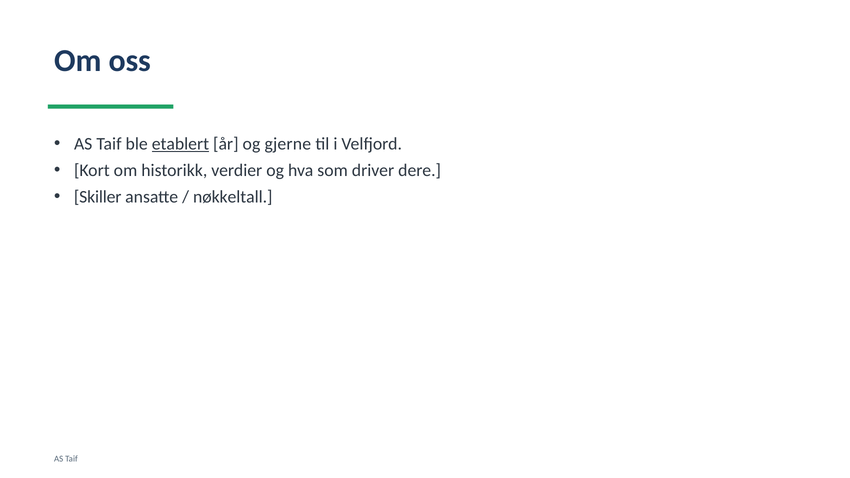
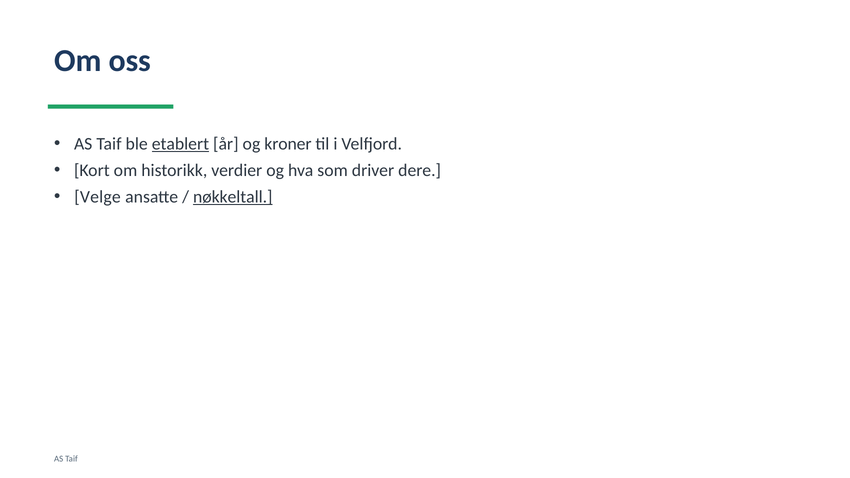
gjerne: gjerne -> kroner
Skiller: Skiller -> Velge
nøkkeltall underline: none -> present
